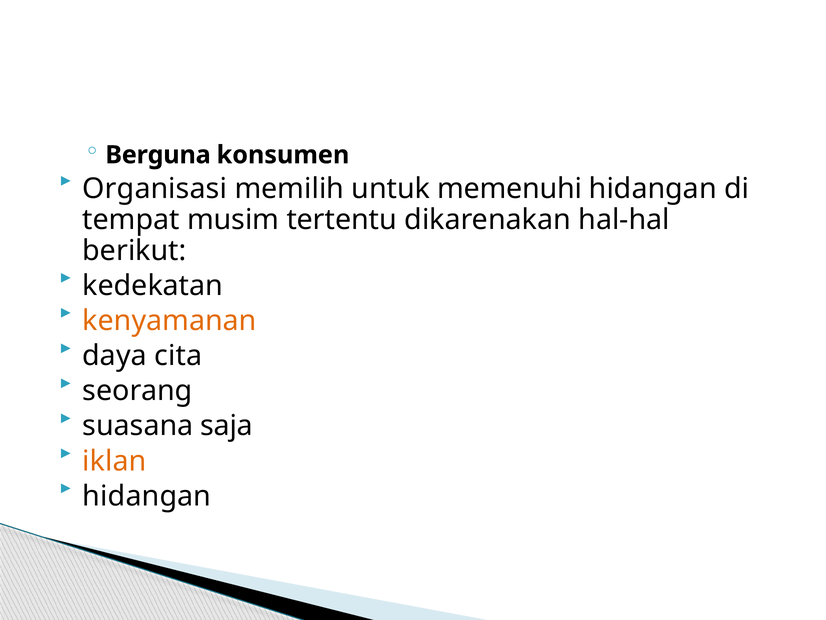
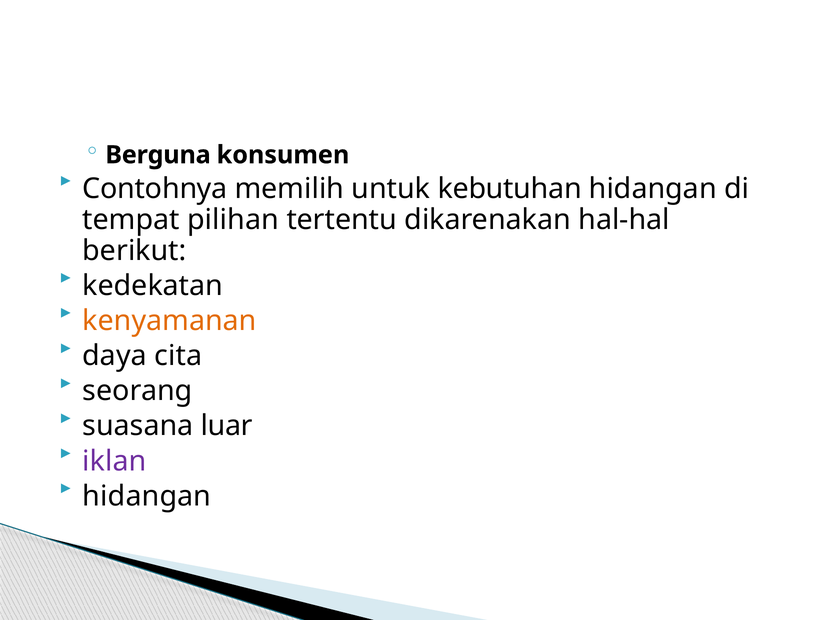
Organisasi: Organisasi -> Contohnya
memenuhi: memenuhi -> kebutuhan
musim: musim -> pilihan
saja: saja -> luar
iklan colour: orange -> purple
